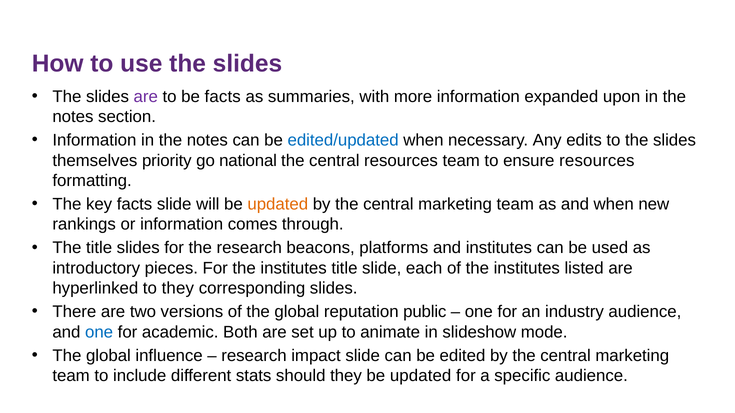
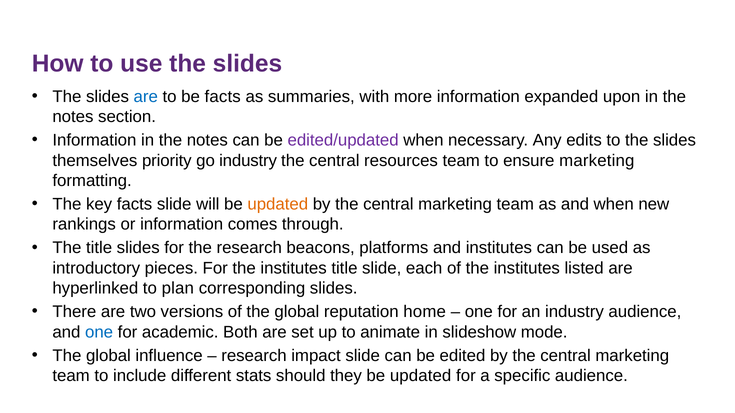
are at (146, 97) colour: purple -> blue
edited/updated colour: blue -> purple
go national: national -> industry
ensure resources: resources -> marketing
to they: they -> plan
public: public -> home
